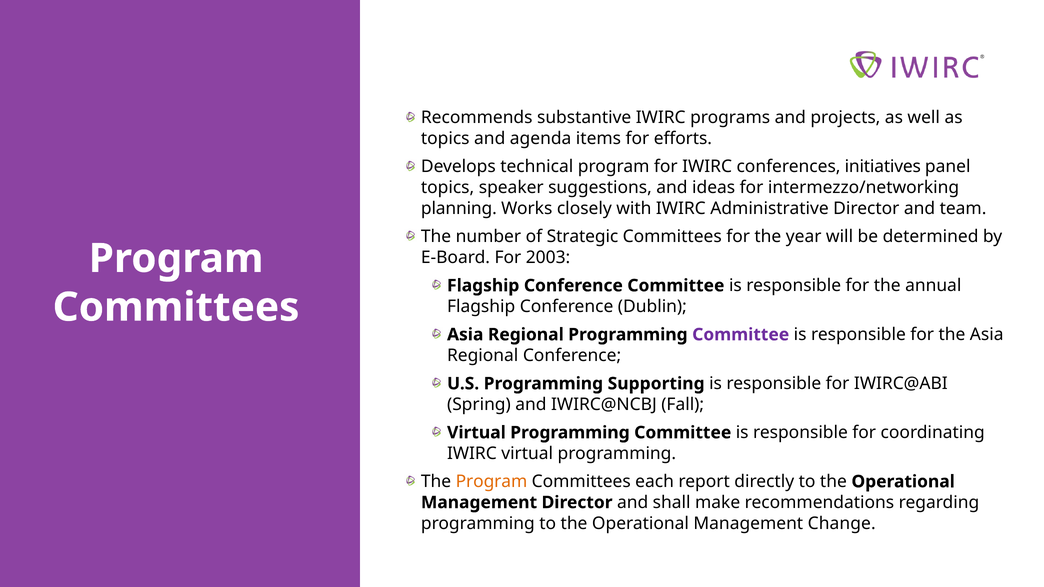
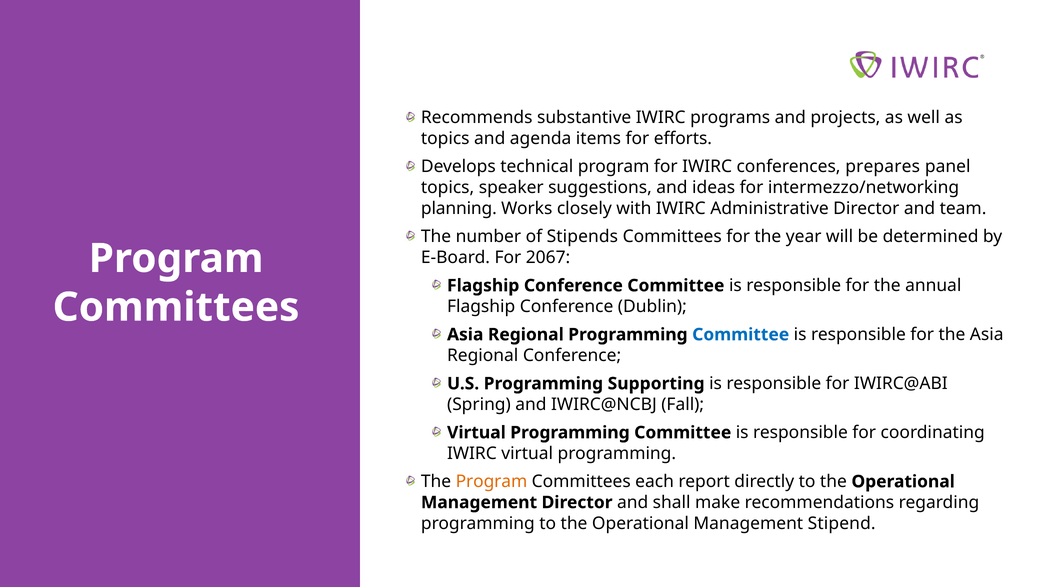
initiatives: initiatives -> prepares
Strategic: Strategic -> Stipends
2003: 2003 -> 2067
Committee at (741, 335) colour: purple -> blue
Change: Change -> Stipend
